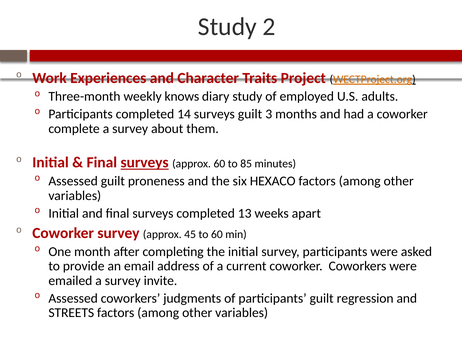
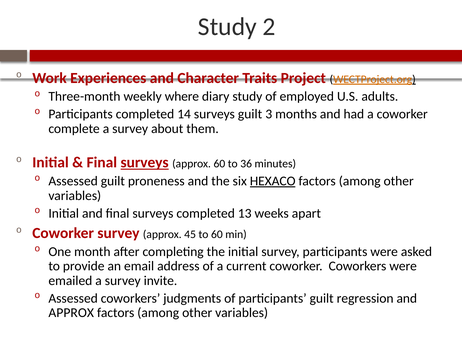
knows: knows -> where
85: 85 -> 36
HEXACO underline: none -> present
STREETS at (71, 313): STREETS -> APPROX
